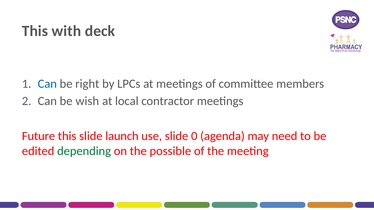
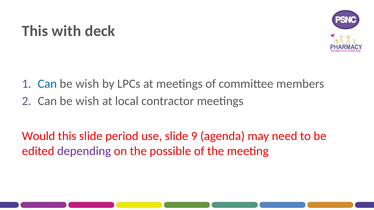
right at (87, 84): right -> wish
Future: Future -> Would
launch: launch -> period
0: 0 -> 9
depending colour: green -> purple
